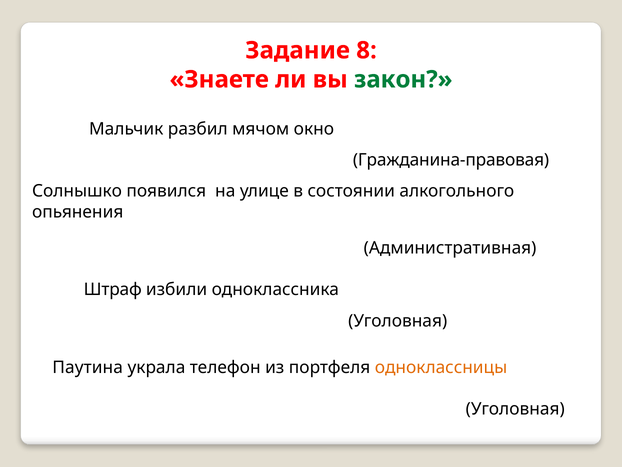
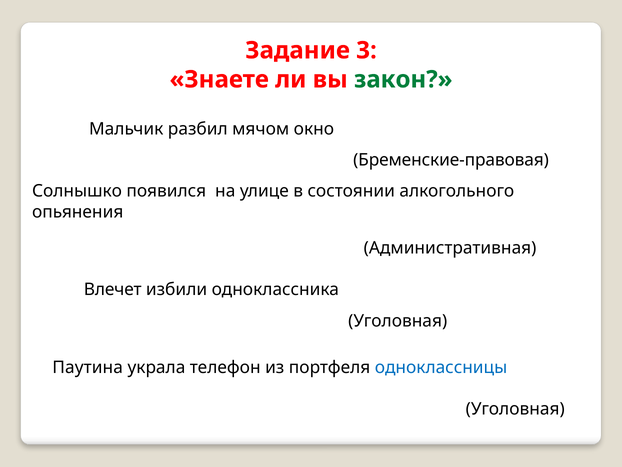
8: 8 -> 3
Гражданина-правовая: Гражданина-правовая -> Бременские-правовая
Штраф: Штраф -> Влечет
одноклассницы colour: orange -> blue
